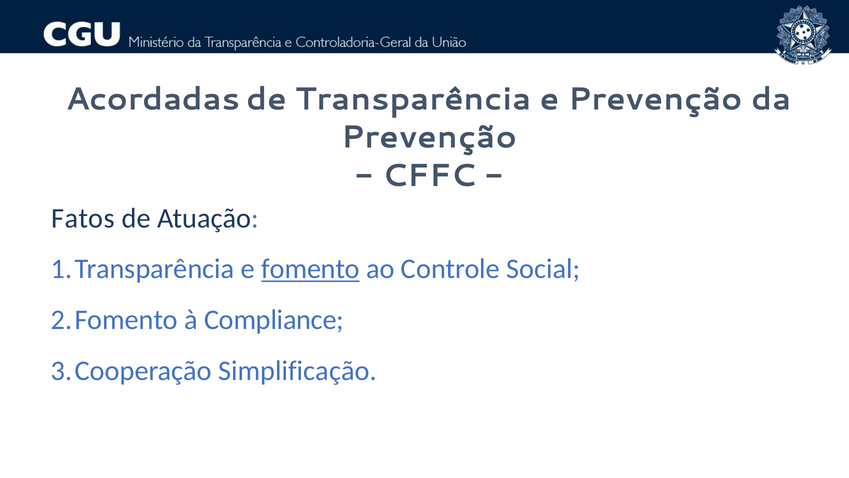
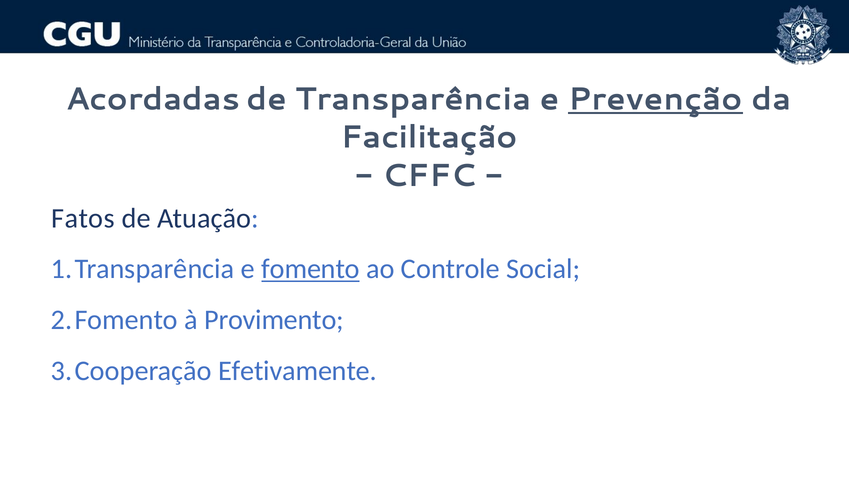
Prevenção at (655, 99) underline: none -> present
Prevenção at (429, 137): Prevenção -> Facilitação
Compliance: Compliance -> Provimento
Simplificação: Simplificação -> Efetivamente
